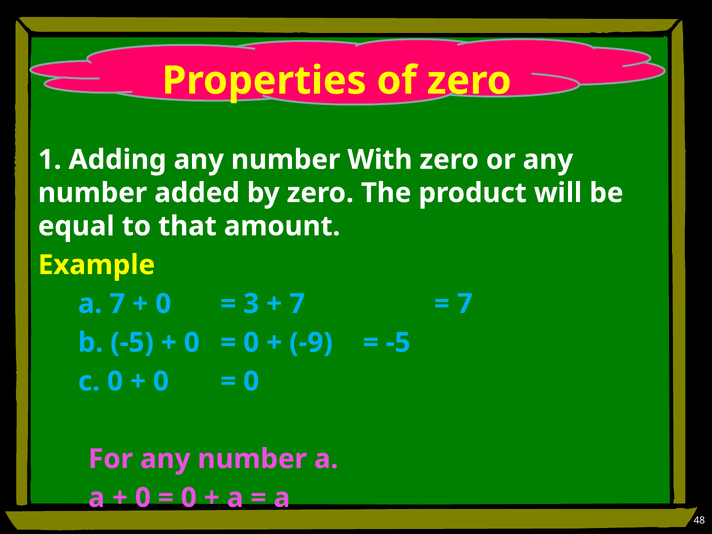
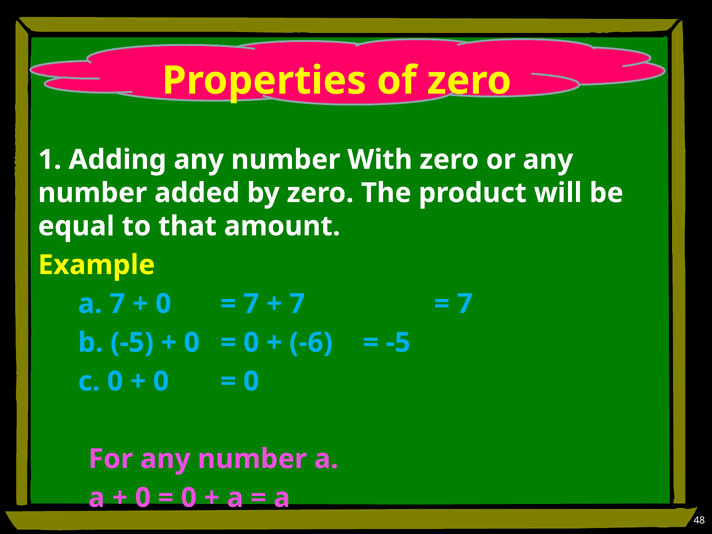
3 at (251, 304): 3 -> 7
-9: -9 -> -6
